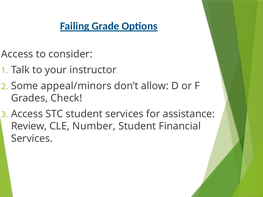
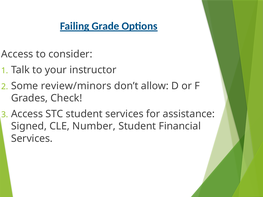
appeal/minors: appeal/minors -> review/minors
Review: Review -> Signed
